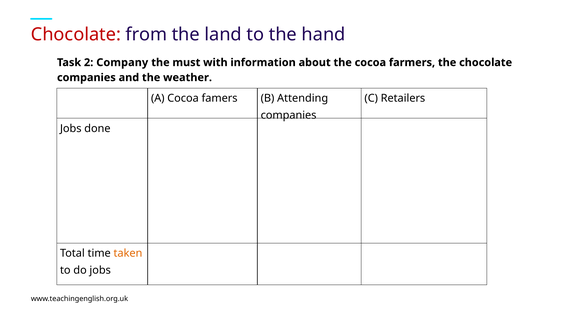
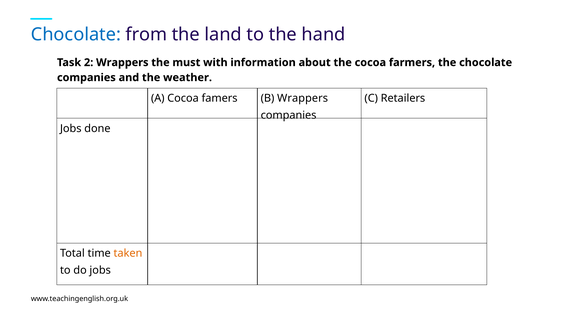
Chocolate at (76, 34) colour: red -> blue
2 Company: Company -> Wrappers
B Attending: Attending -> Wrappers
